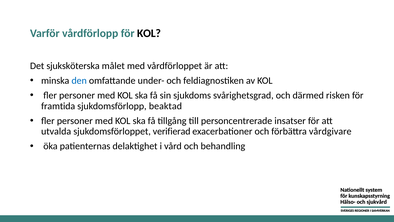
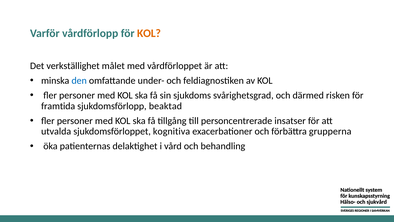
KOL at (149, 33) colour: black -> orange
sjuksköterska: sjuksköterska -> verkställighet
verifierad: verifierad -> kognitiva
vårdgivare: vårdgivare -> grupperna
